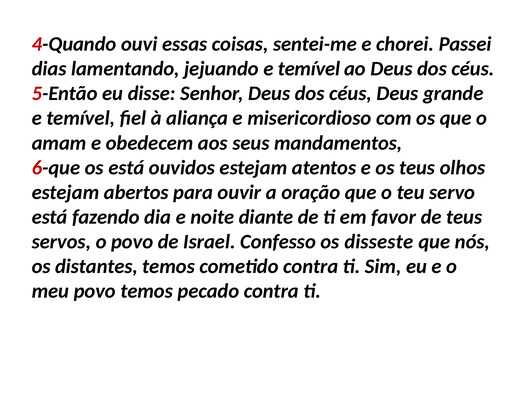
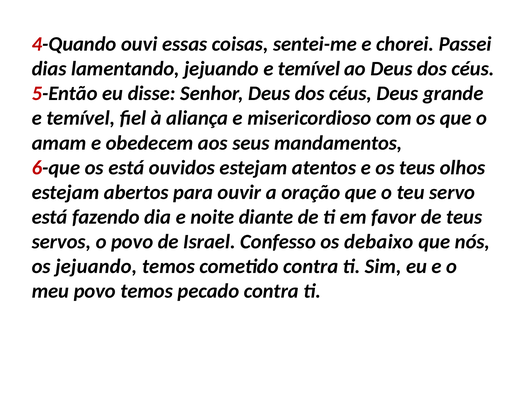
disseste: disseste -> debaixo
os distantes: distantes -> jejuando
